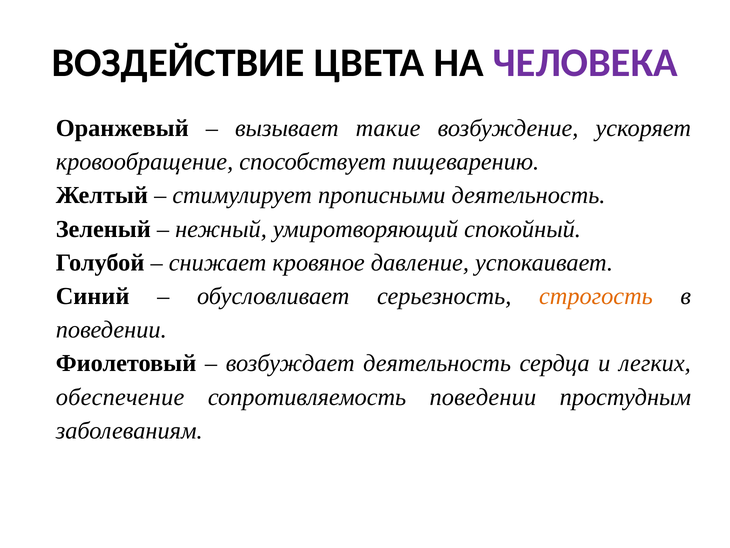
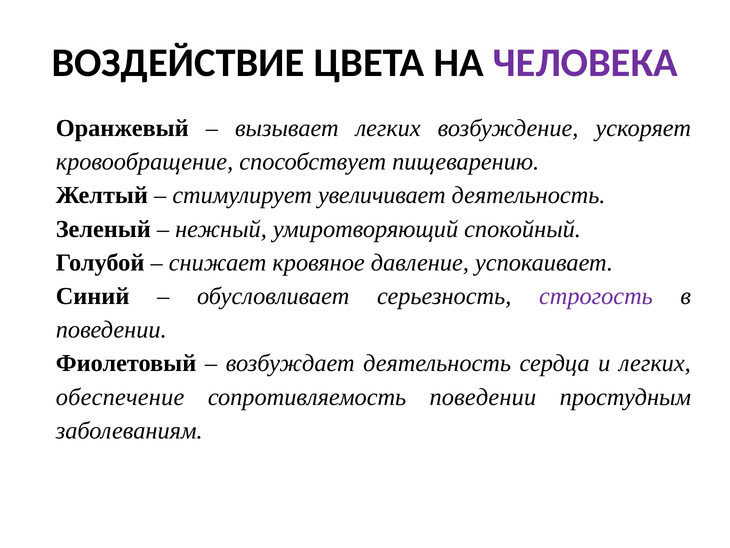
вызывает такие: такие -> легких
прописными: прописными -> увеличивает
строгость colour: orange -> purple
